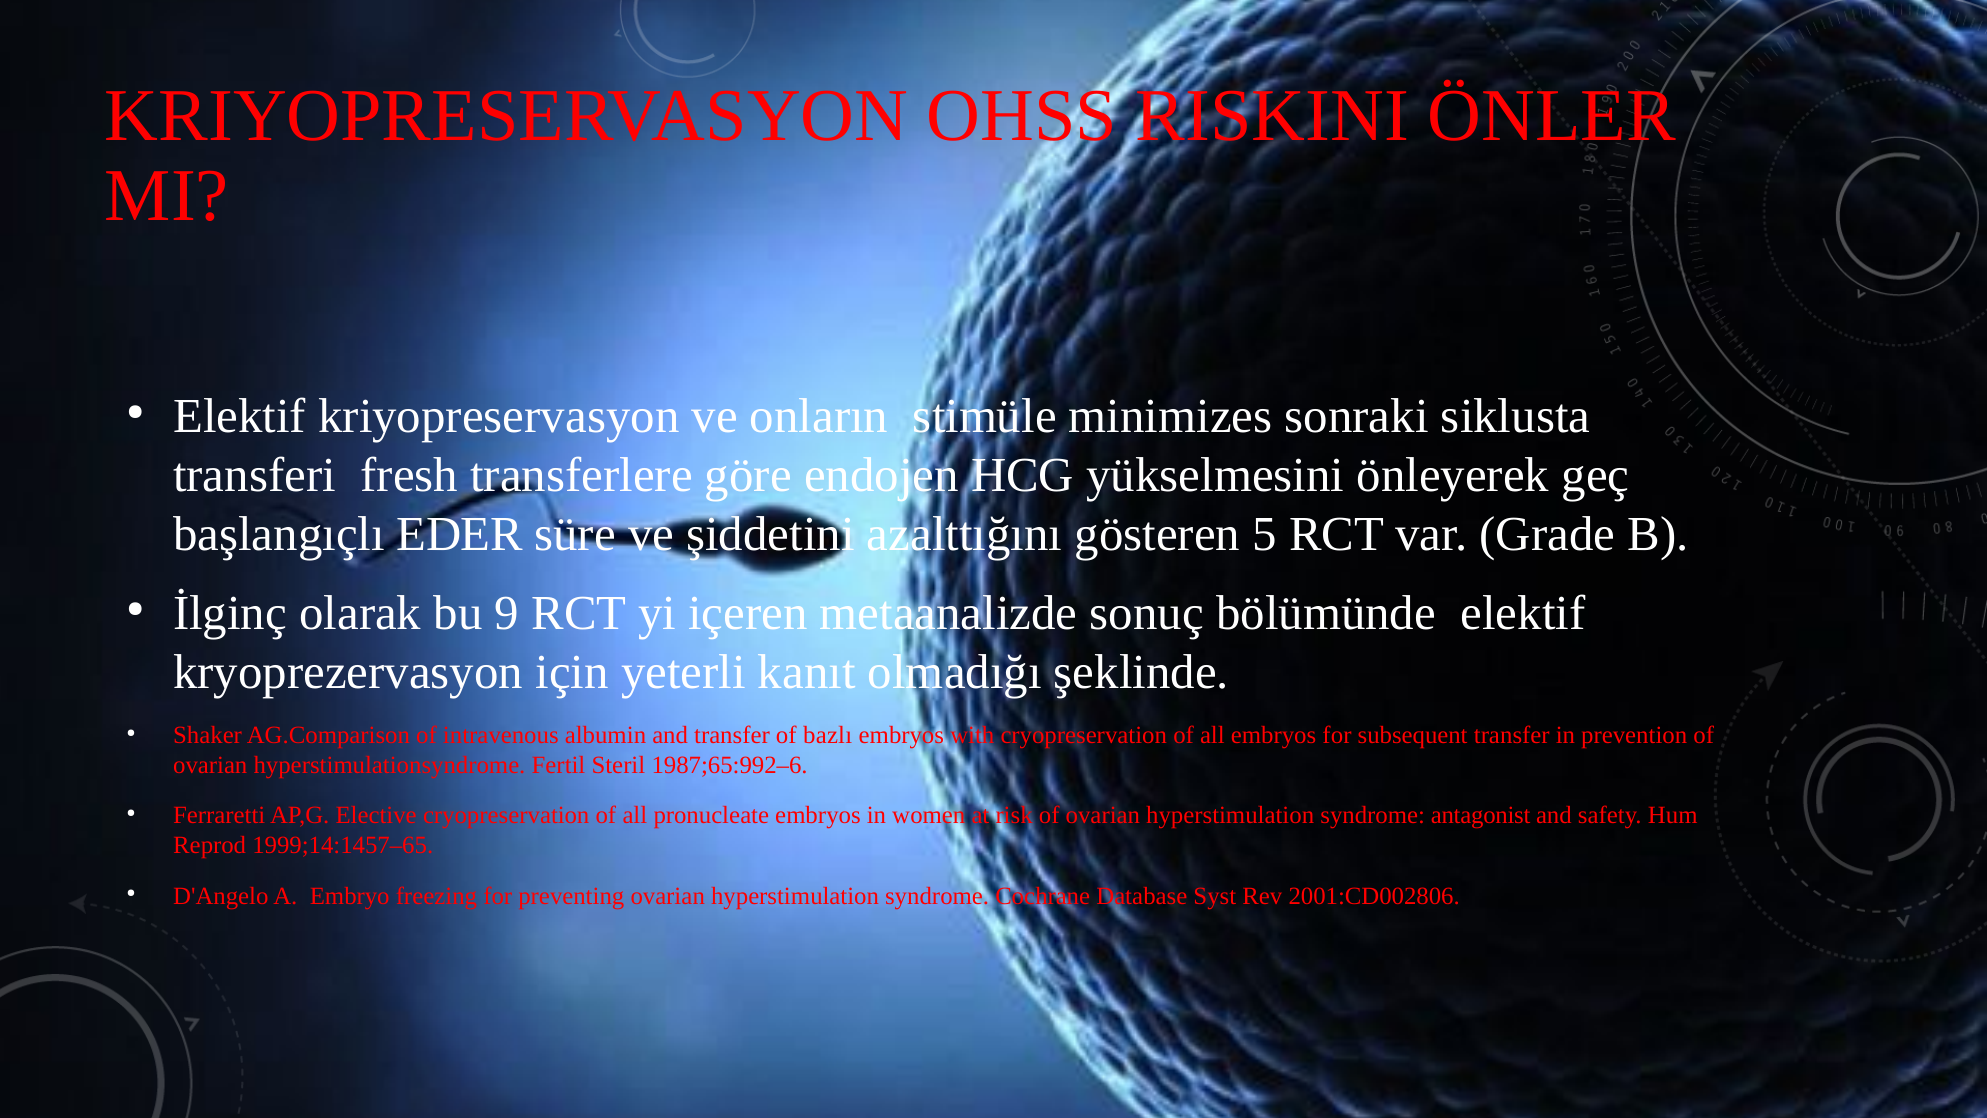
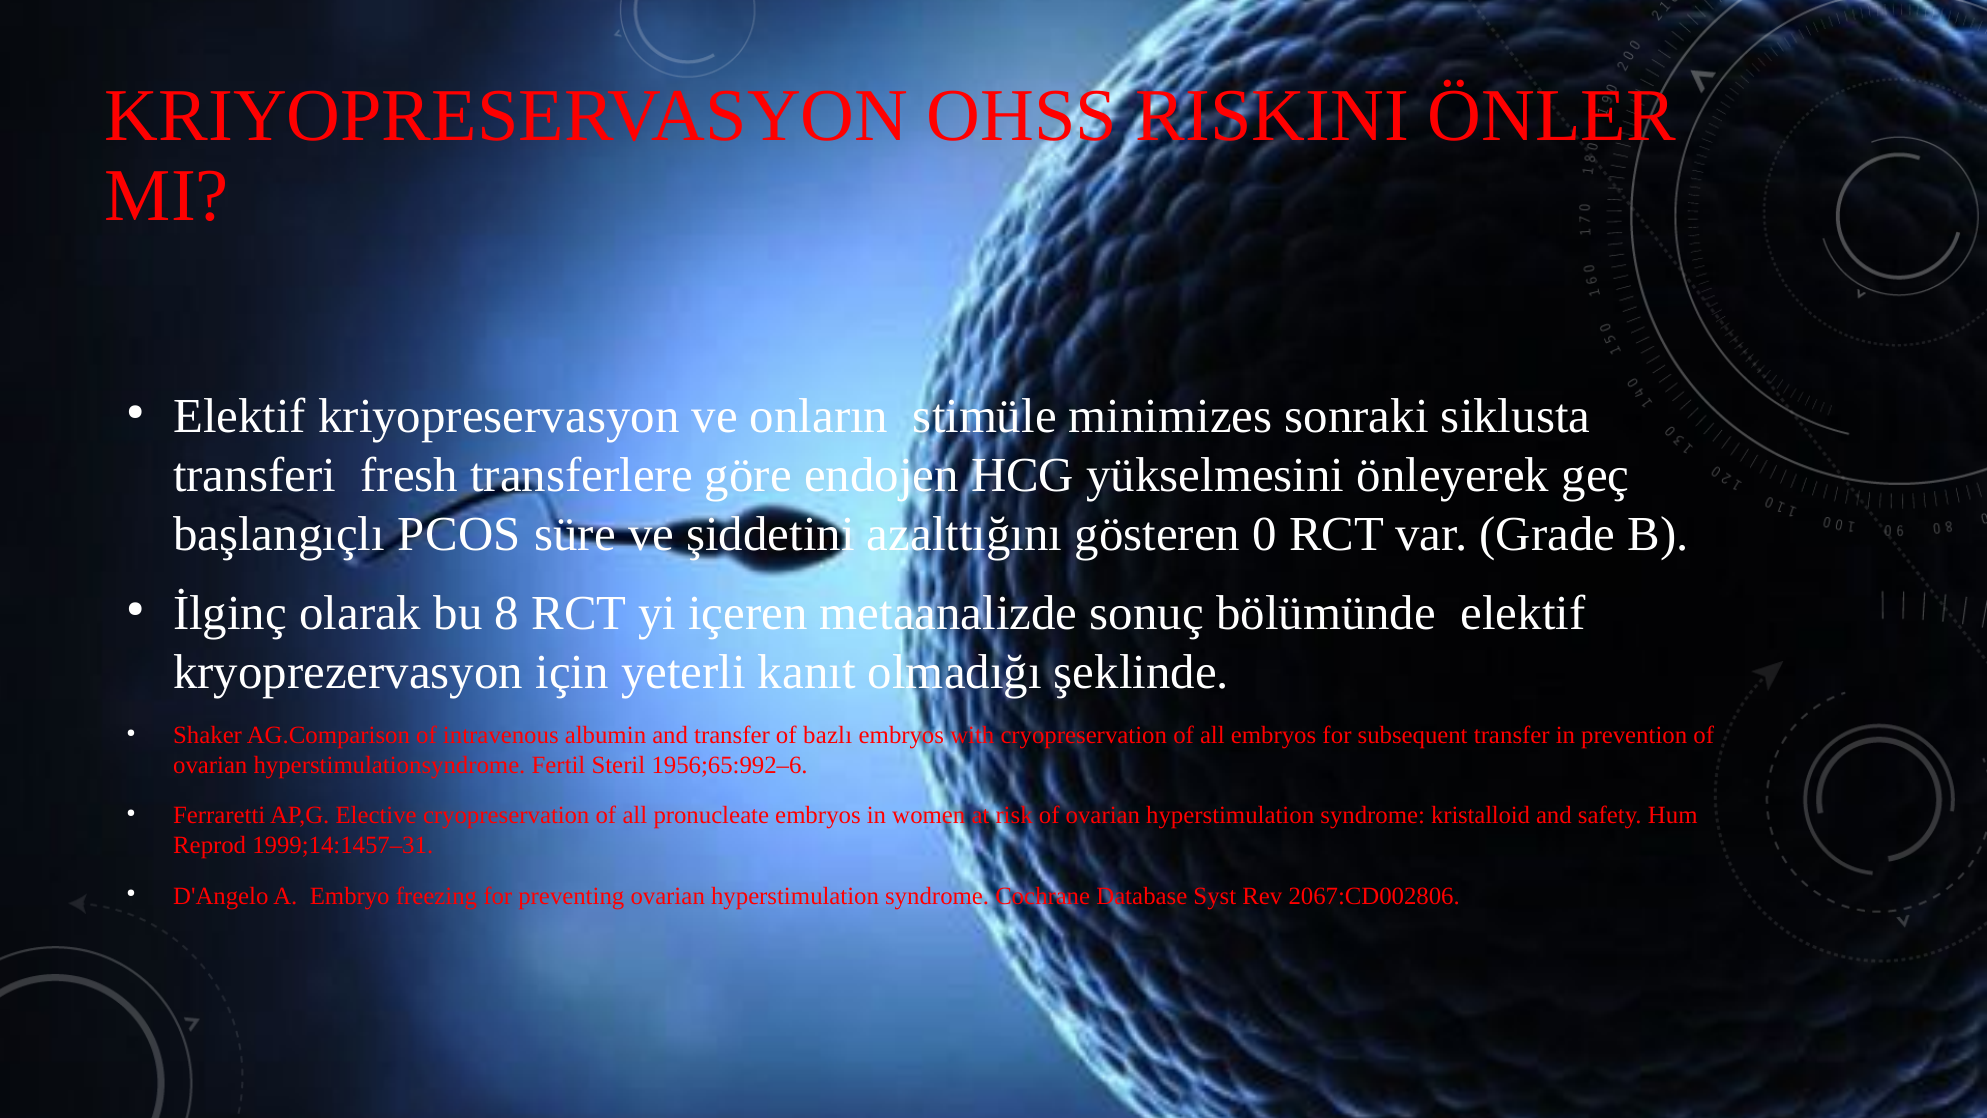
EDER: EDER -> PCOS
5: 5 -> 0
9: 9 -> 8
1987;65:992–6: 1987;65:992–6 -> 1956;65:992–6
antagonist: antagonist -> kristalloid
1999;14:1457–65: 1999;14:1457–65 -> 1999;14:1457–31
2001:CD002806: 2001:CD002806 -> 2067:CD002806
